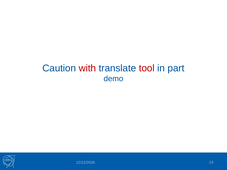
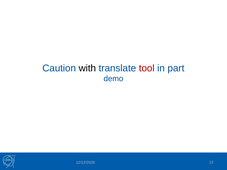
with colour: red -> black
